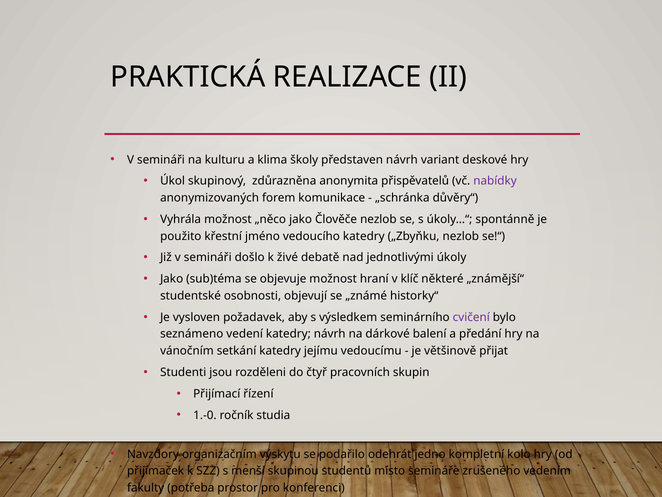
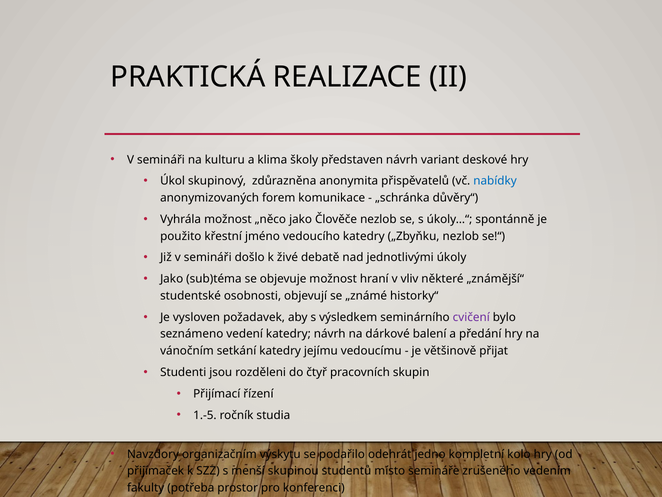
nabídky colour: purple -> blue
klíč: klíč -> vliv
1.-0: 1.-0 -> 1.-5
